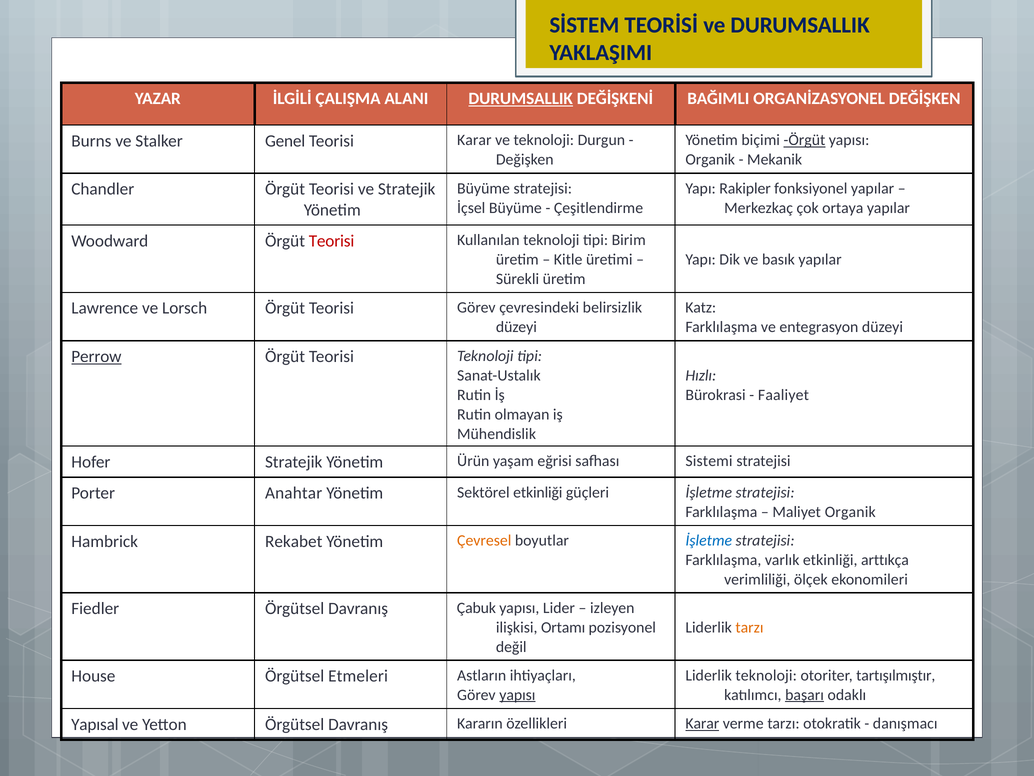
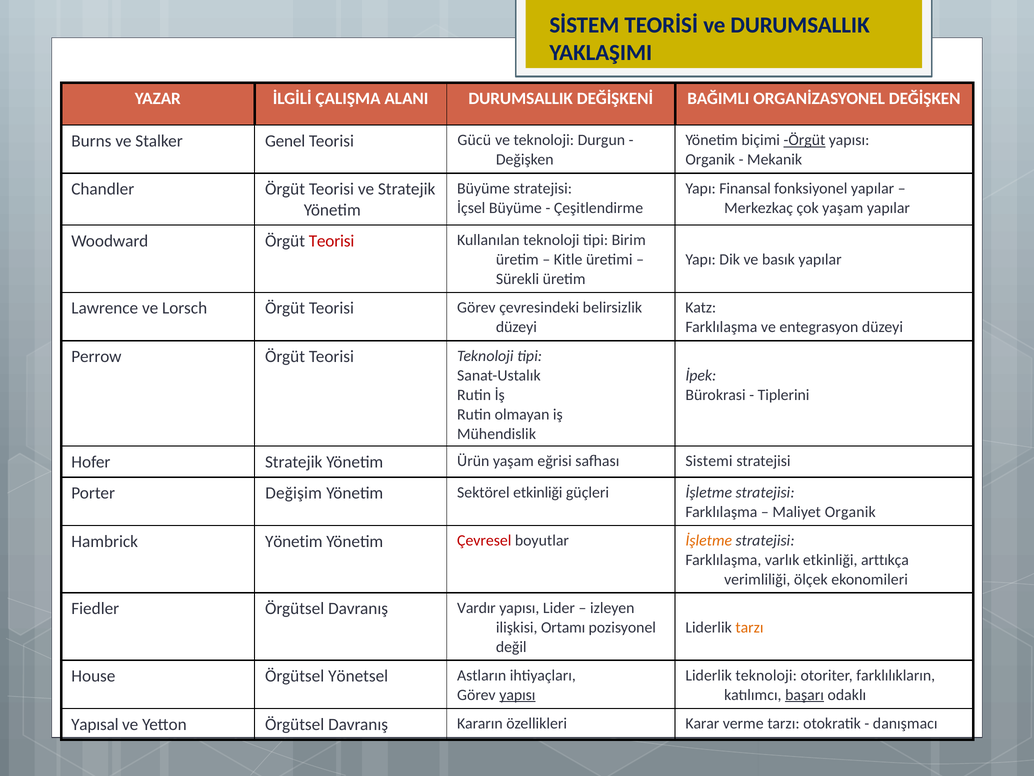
DURUMSALLIK at (521, 98) underline: present -> none
Teorisi Karar: Karar -> Gücü
Rakipler: Rakipler -> Finansal
çok ortaya: ortaya -> yaşam
Perrow underline: present -> none
Hızlı: Hızlı -> İpek
Faaliyet: Faaliyet -> Tiplerini
Anahtar: Anahtar -> Değişim
Hambrick Rekabet: Rekabet -> Yönetim
Çevresel colour: orange -> red
İşletme at (709, 540) colour: blue -> orange
Çabuk: Çabuk -> Vardır
tartışılmıştır: tartışılmıştır -> farklılıkların
Etmeleri: Etmeleri -> Yönetsel
Karar at (702, 723) underline: present -> none
